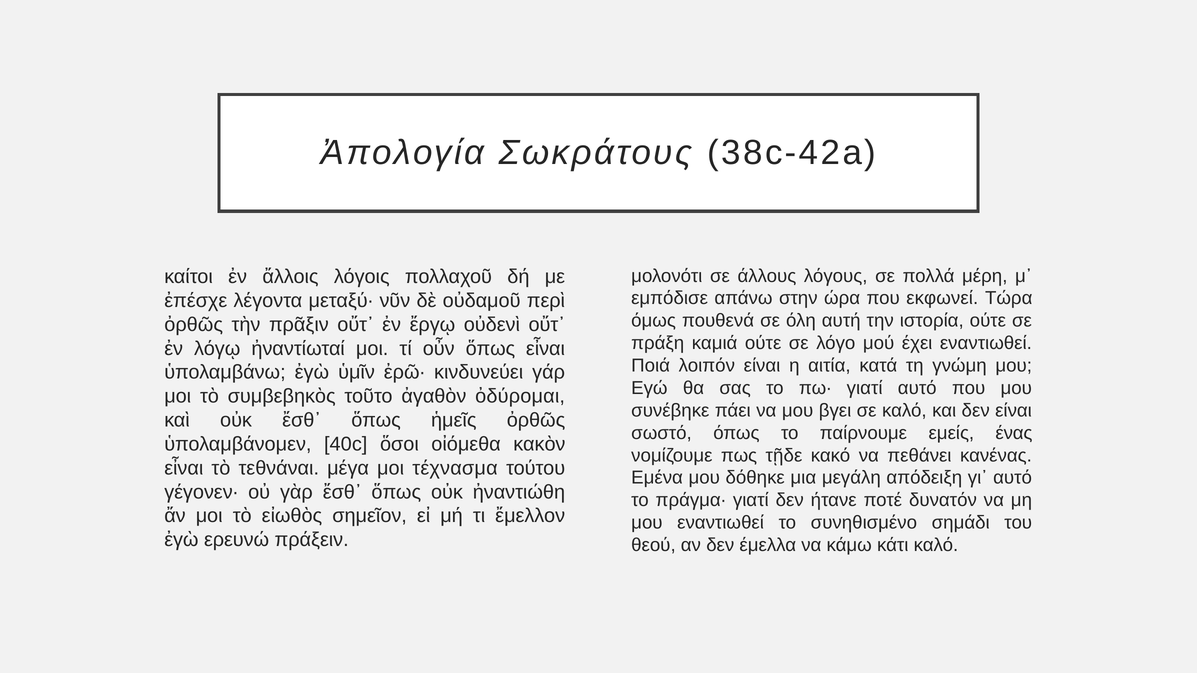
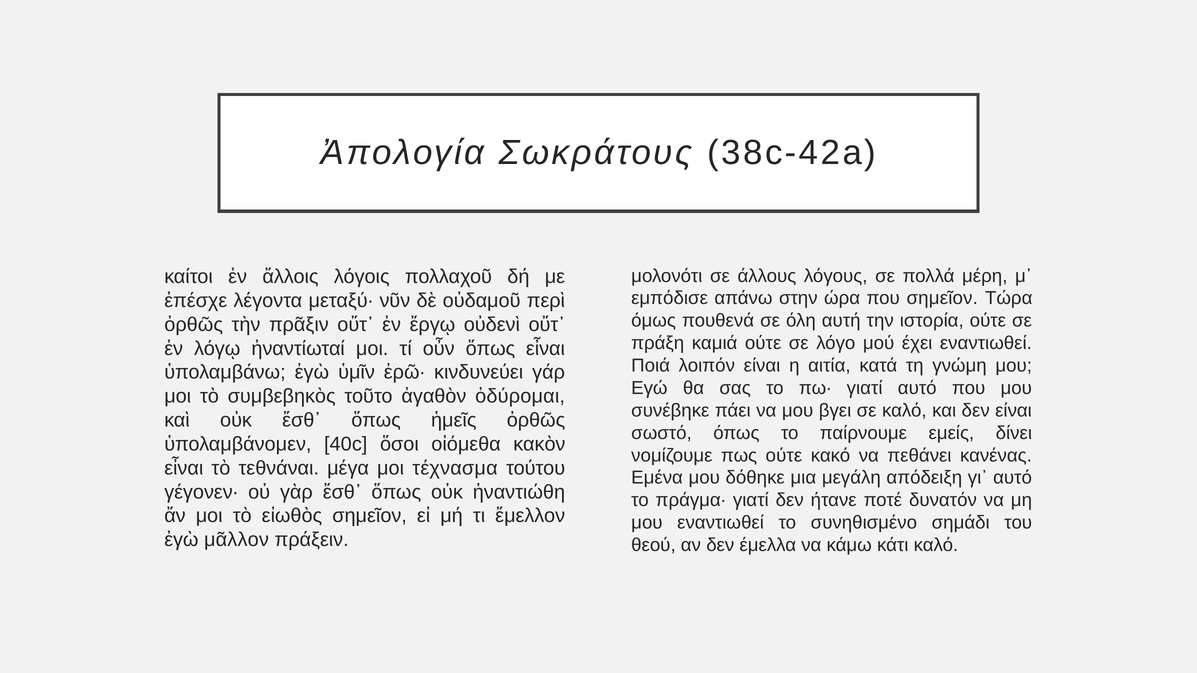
που εκφωνεί: εκφωνεί -> σημεῖον
ένας: ένας -> δίνει
πως τῇδε: τῇδε -> ούτε
ερευνώ: ερευνώ -> μᾶλλον
